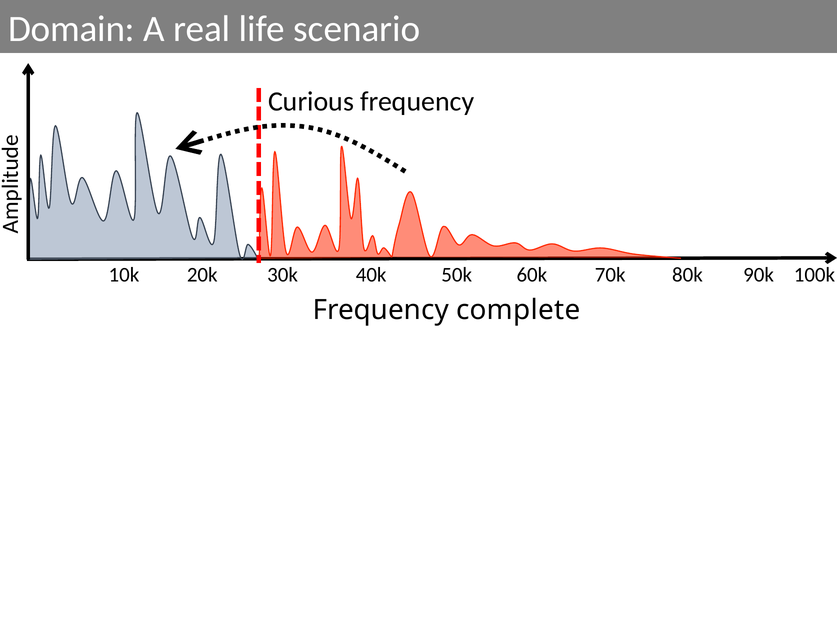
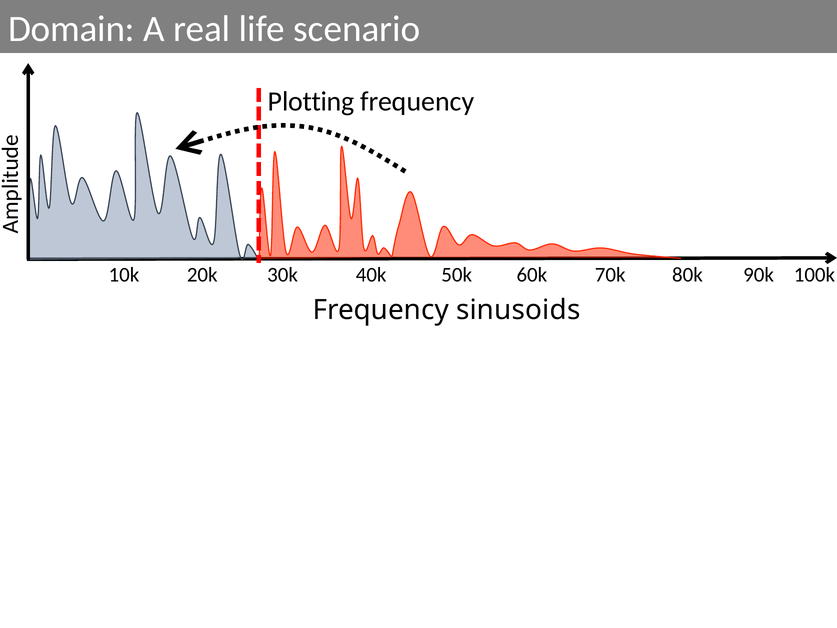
Curious: Curious -> Plotting
complete: complete -> sinusoids
